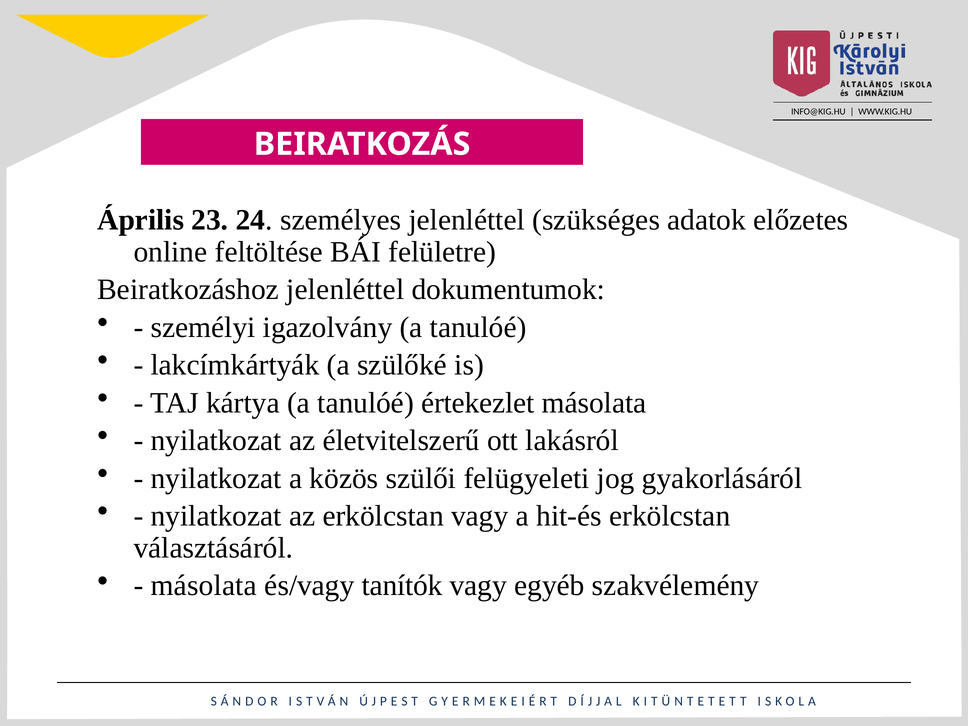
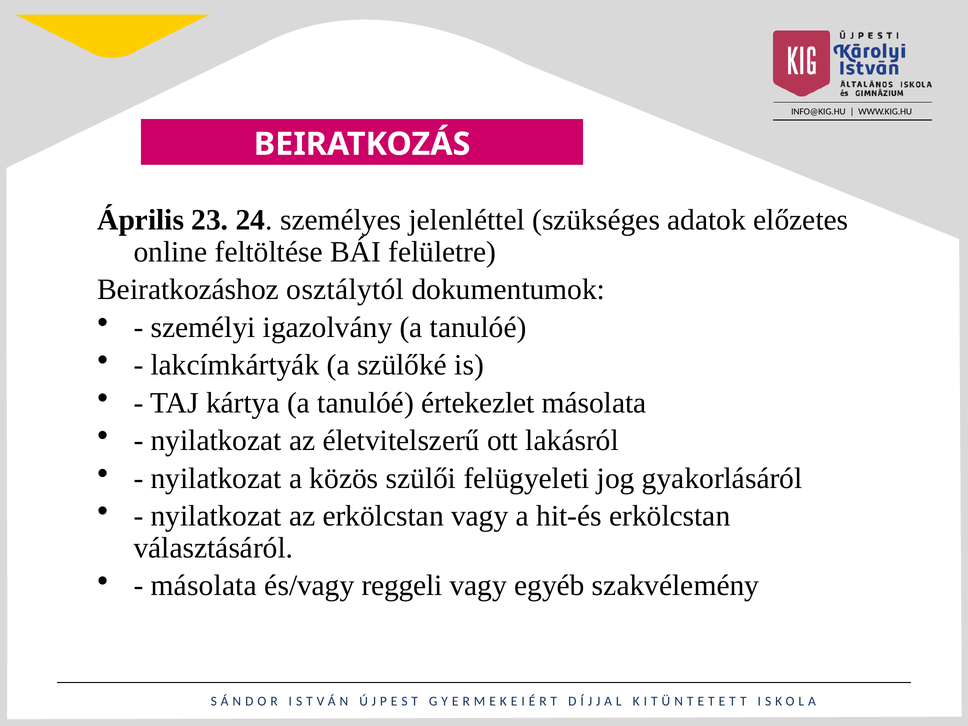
Beiratkozáshoz jelenléttel: jelenléttel -> osztálytól
tanítók: tanítók -> reggeli
